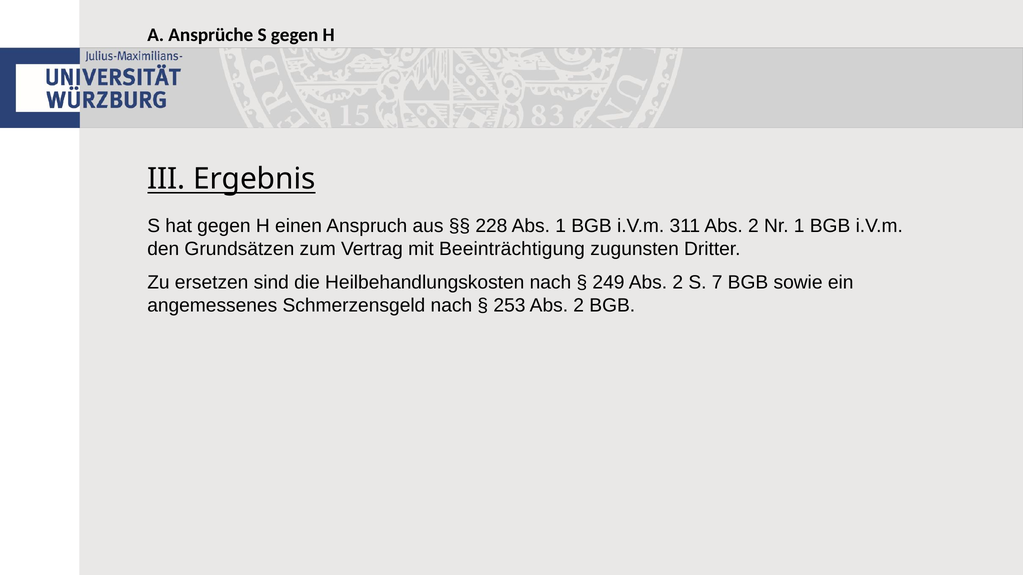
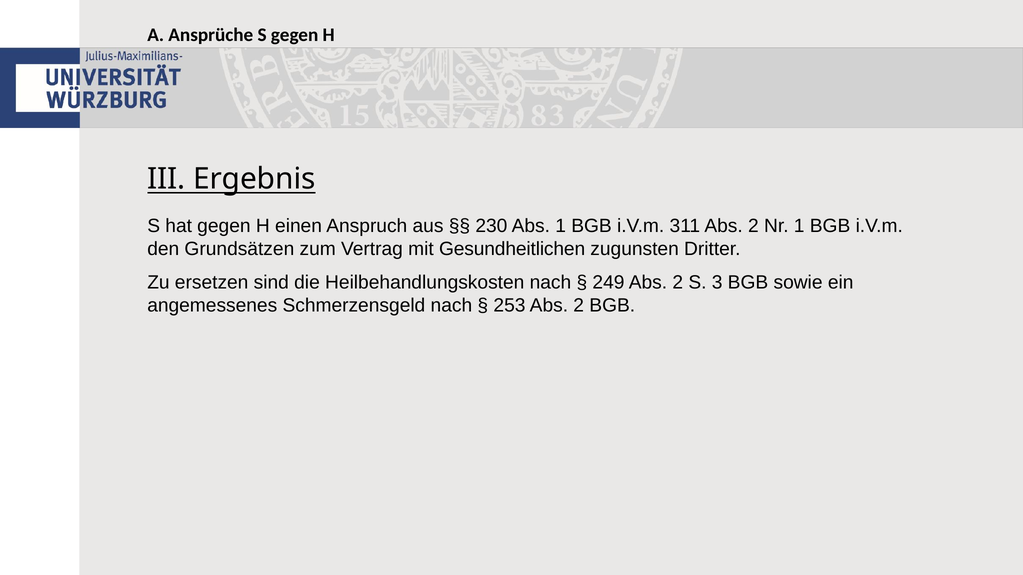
228: 228 -> 230
Beeinträchtigung: Beeinträchtigung -> Gesundheitlichen
7: 7 -> 3
